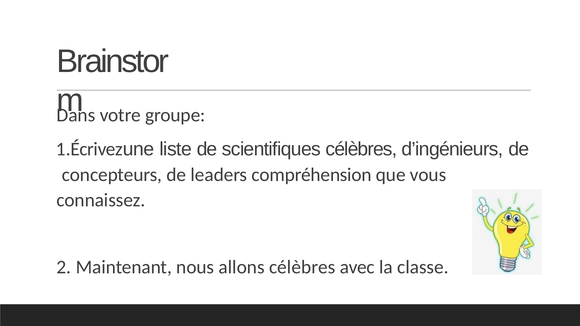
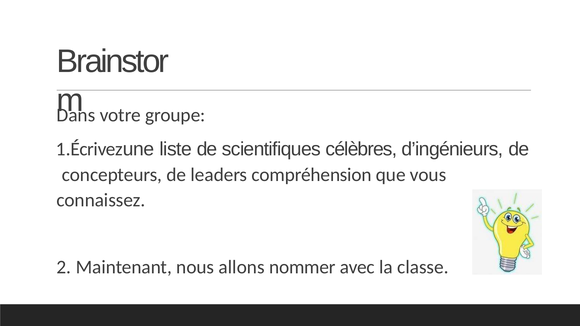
allons célèbres: célèbres -> nommer
